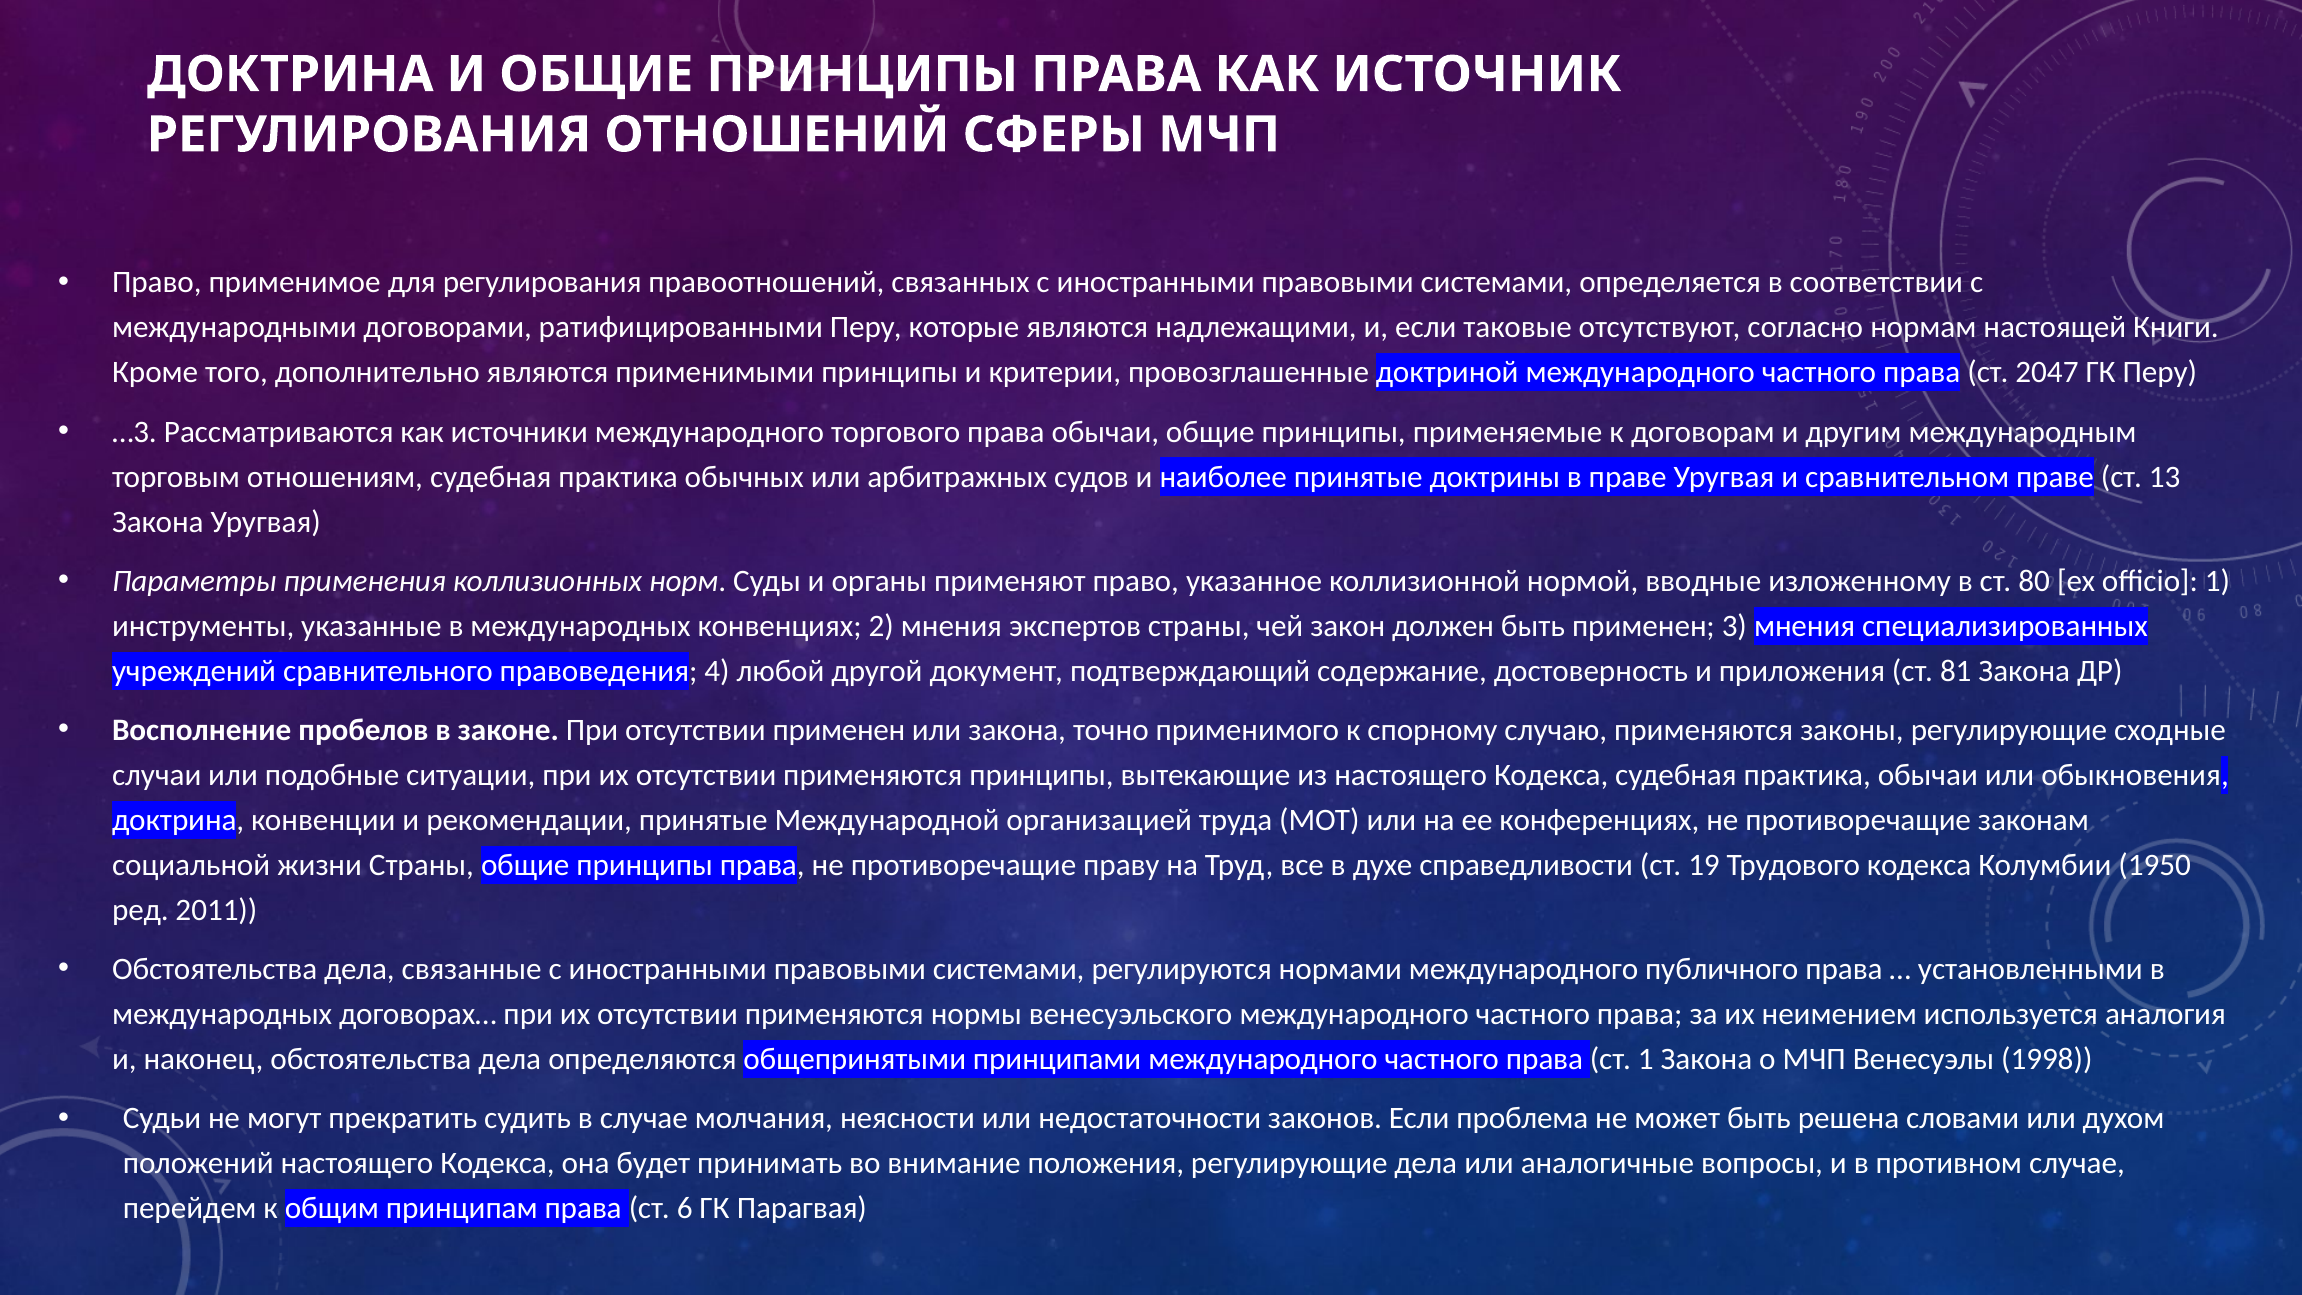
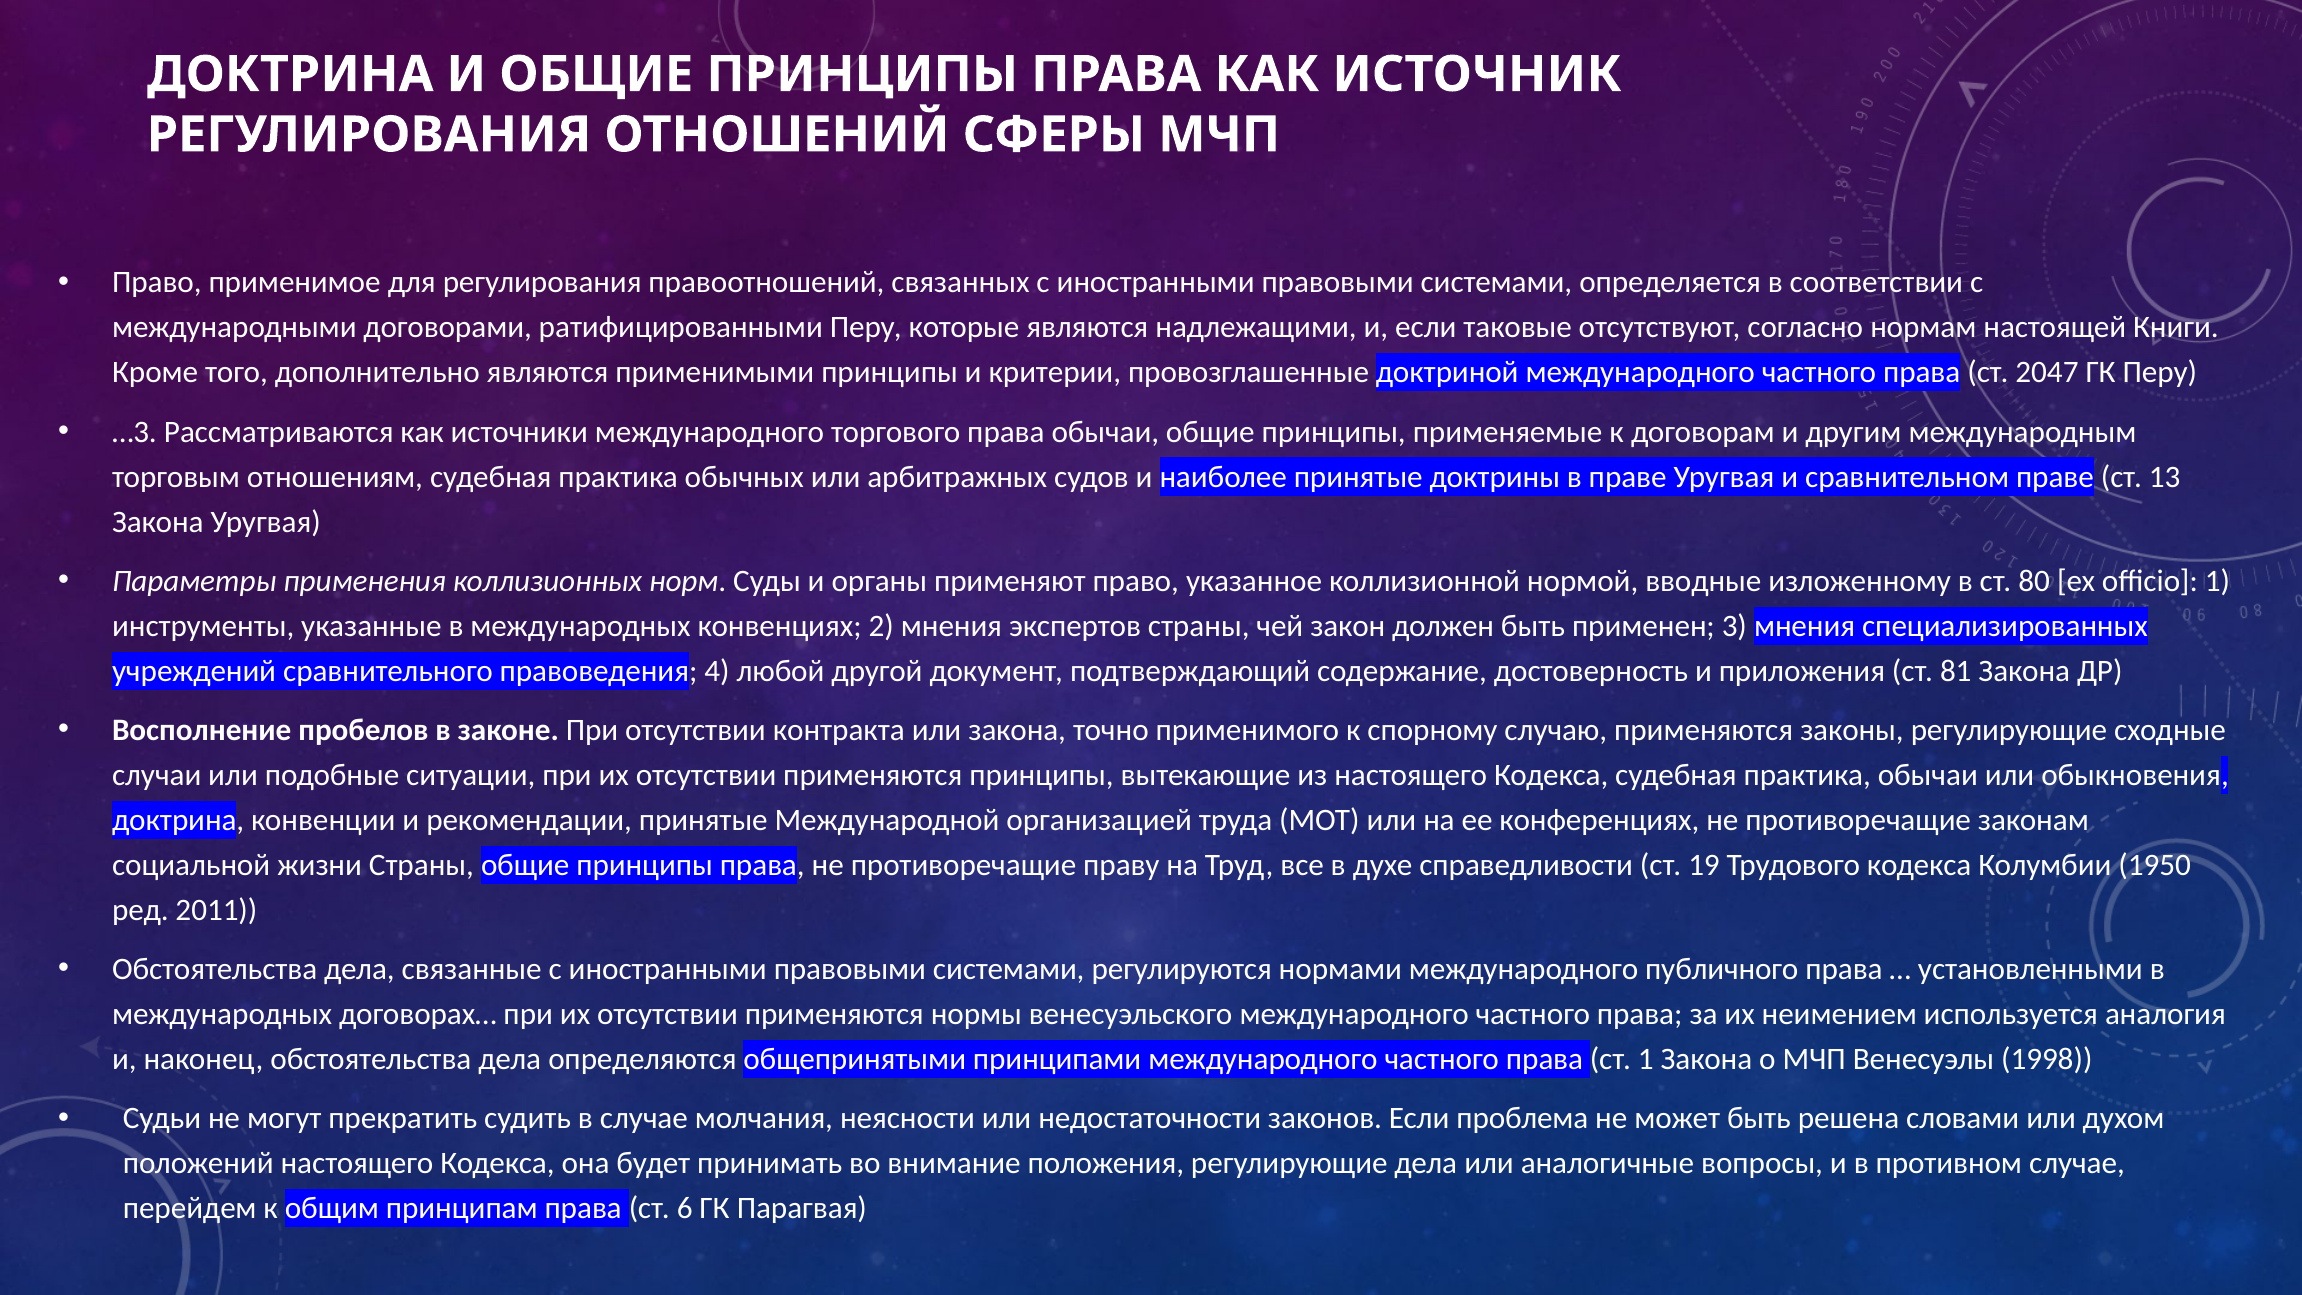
отсутствии применен: применен -> контракта
